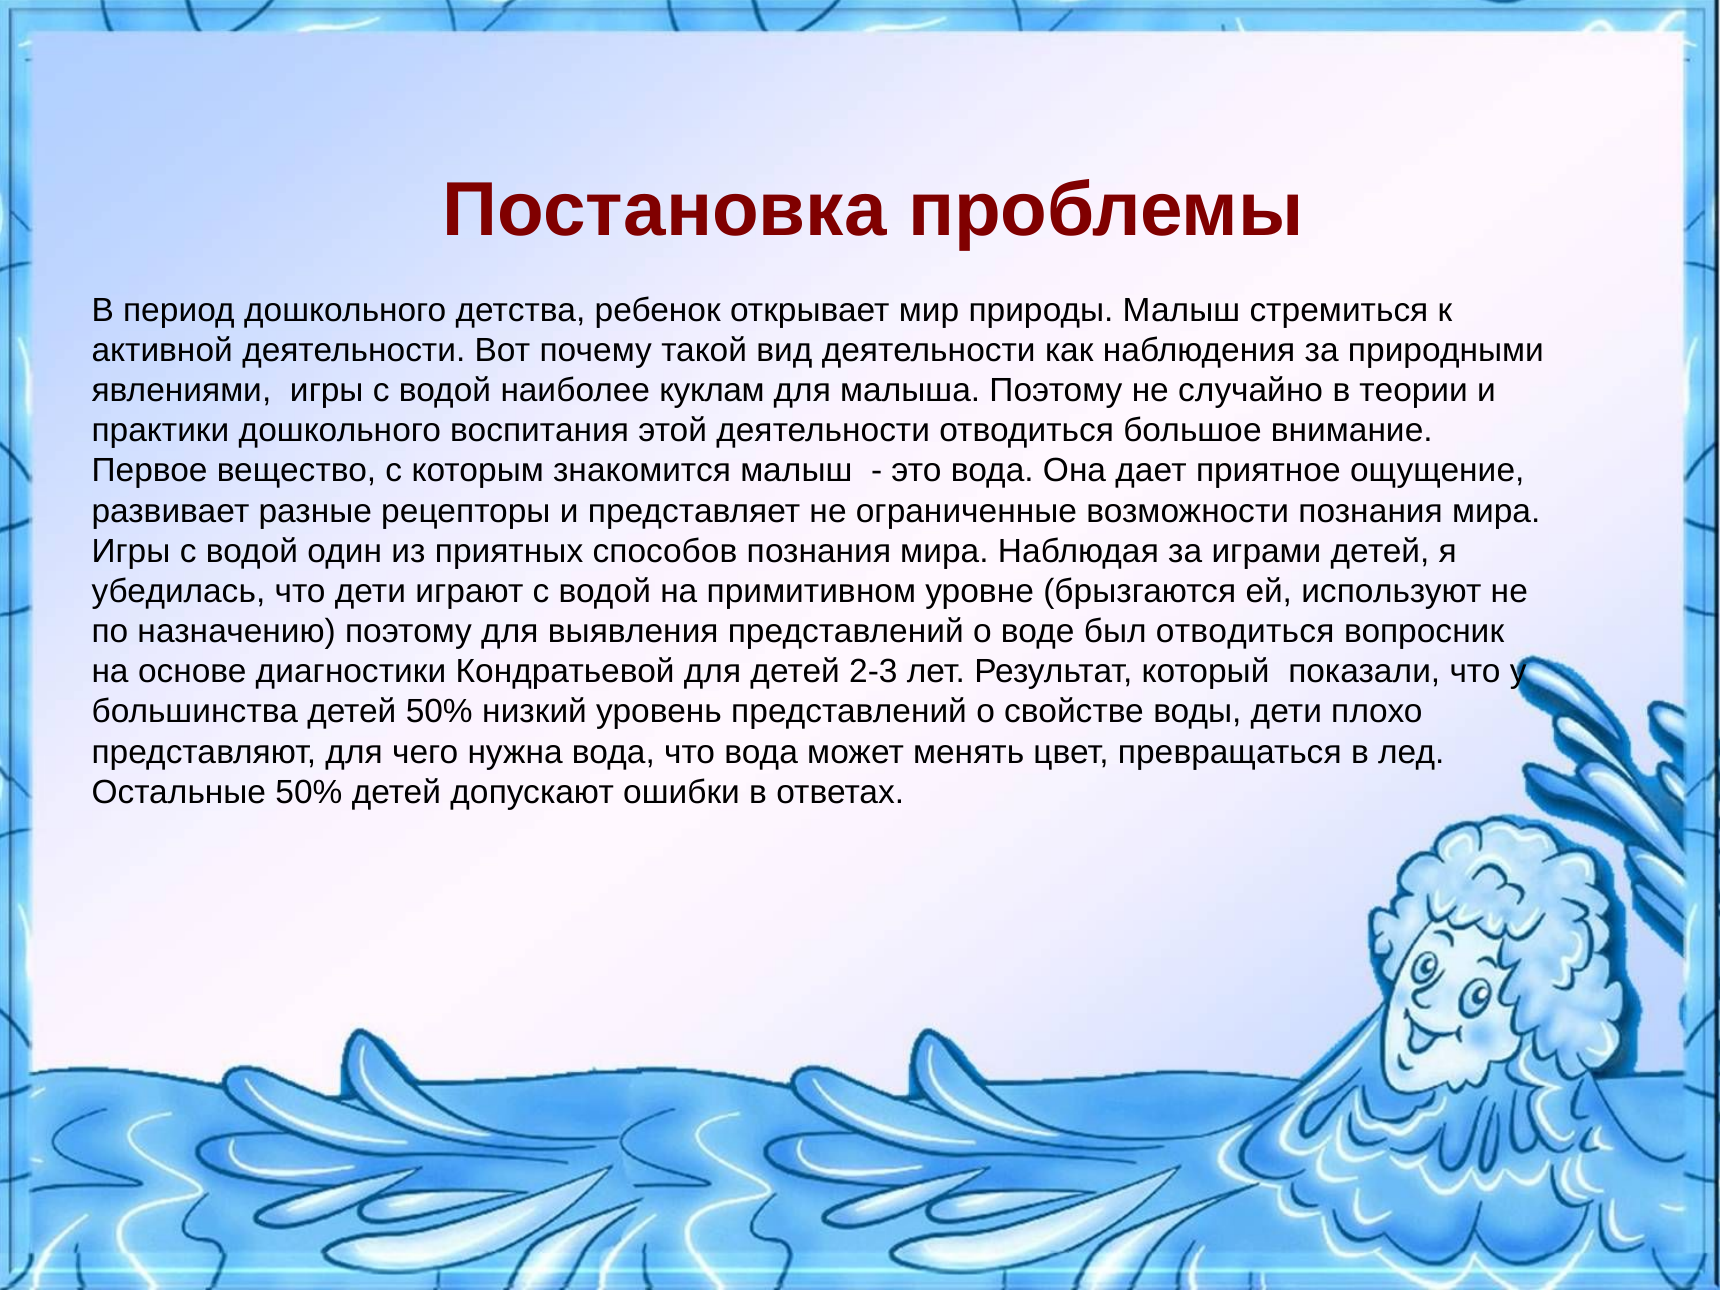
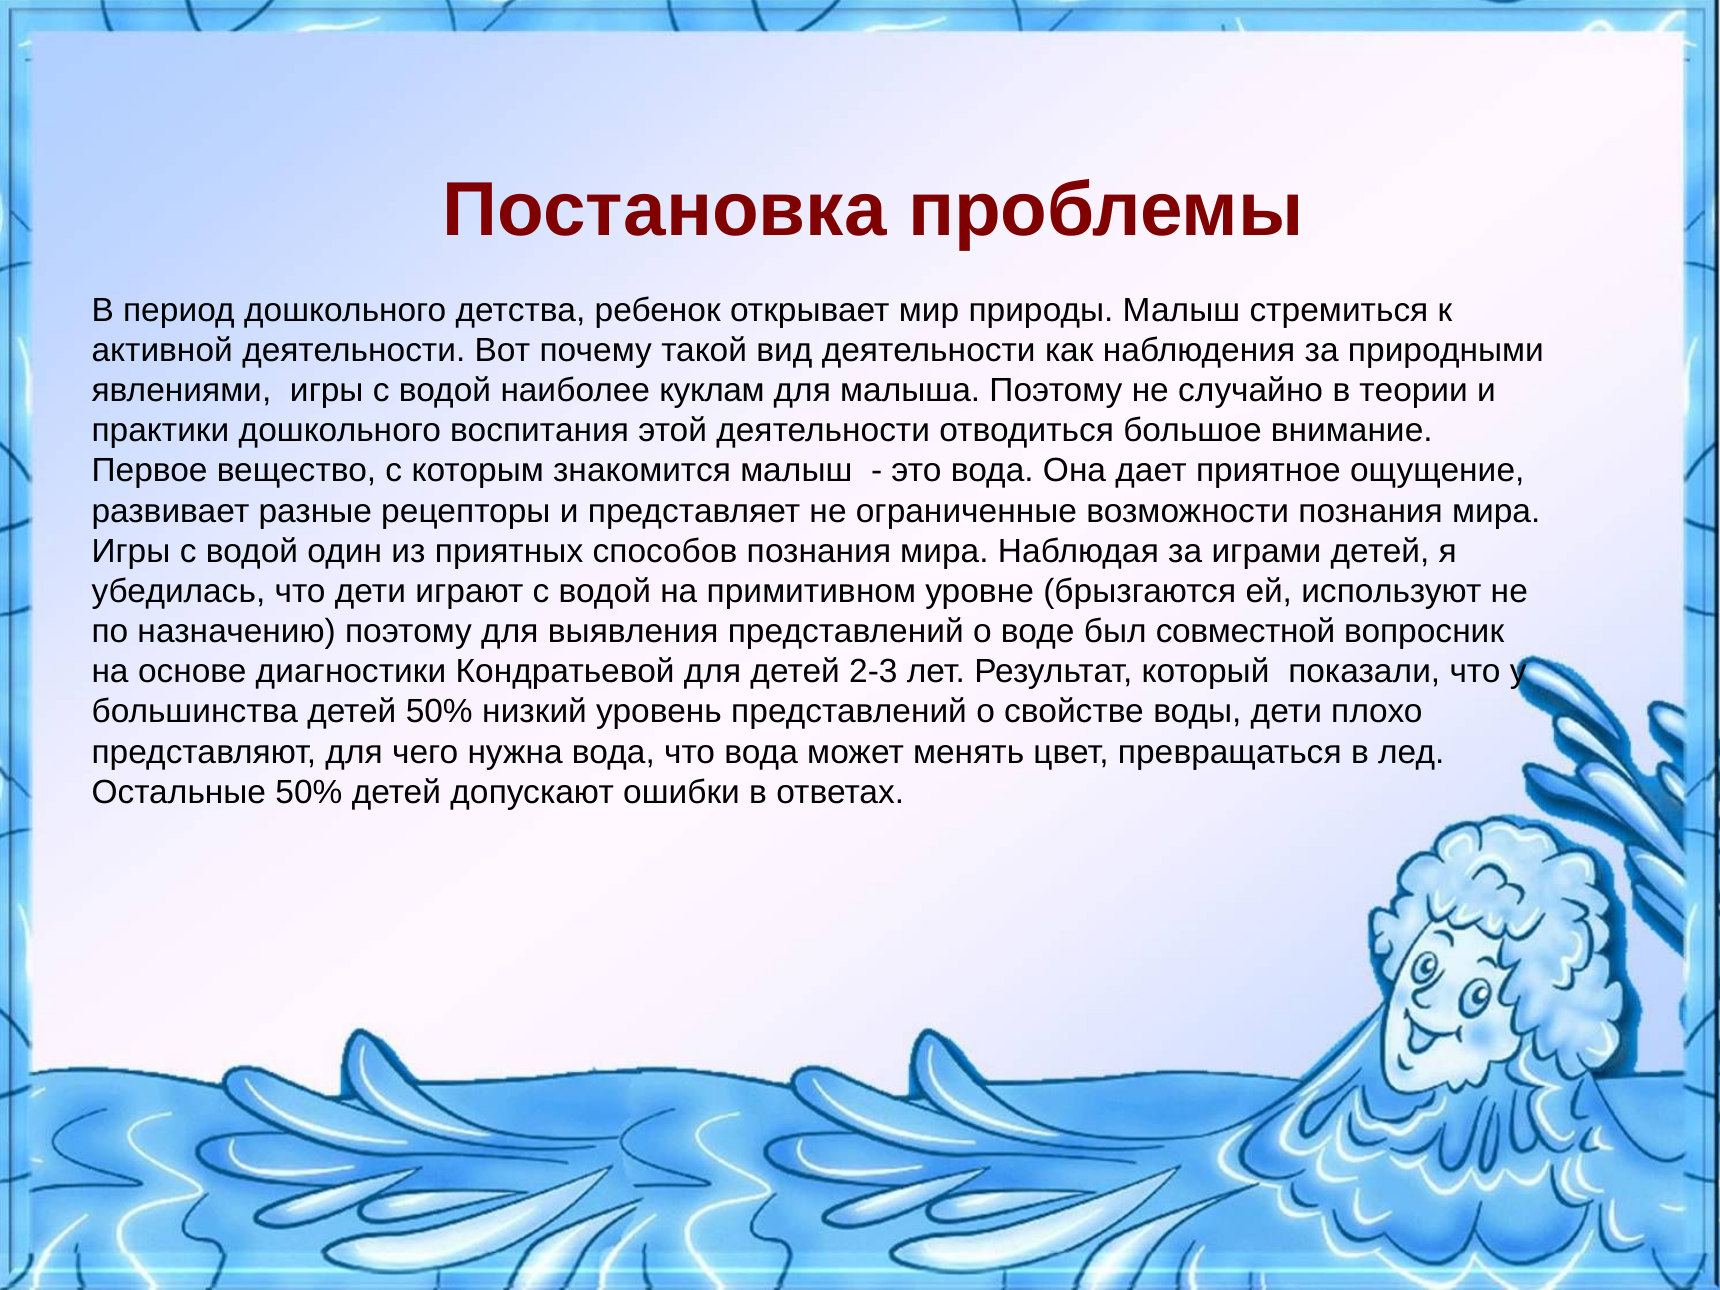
был отводиться: отводиться -> совместной
